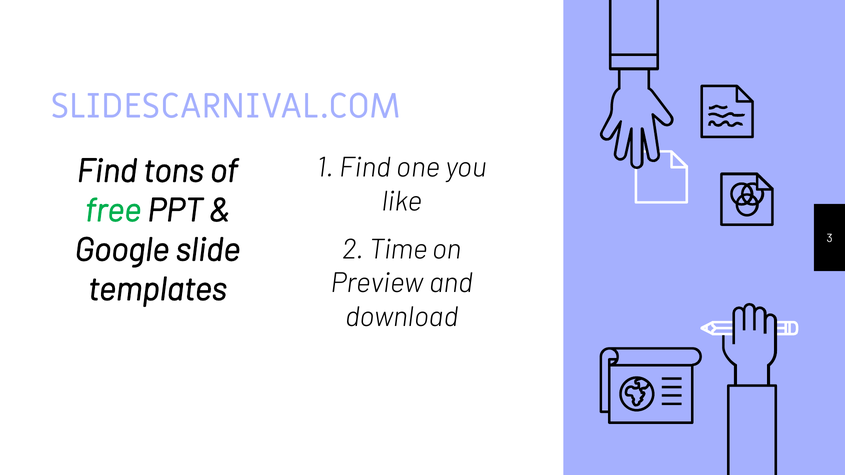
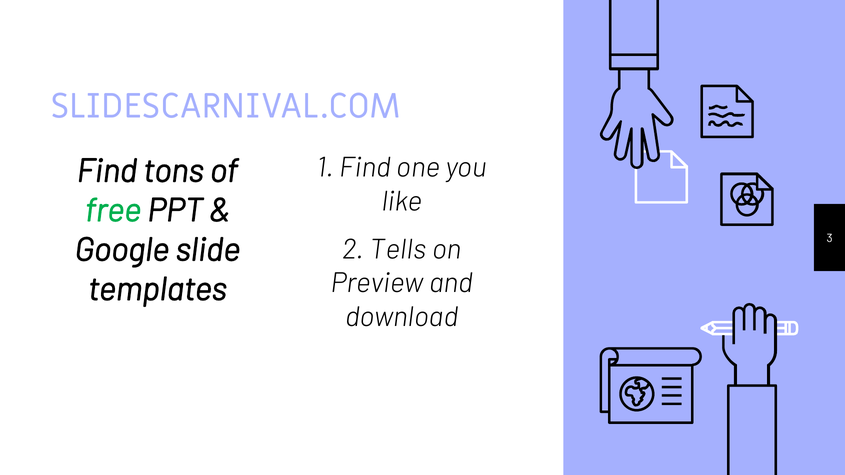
Time: Time -> Tells
